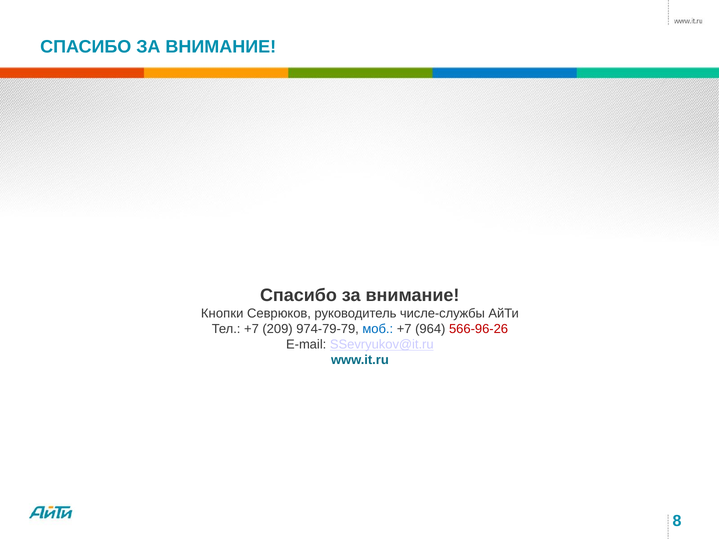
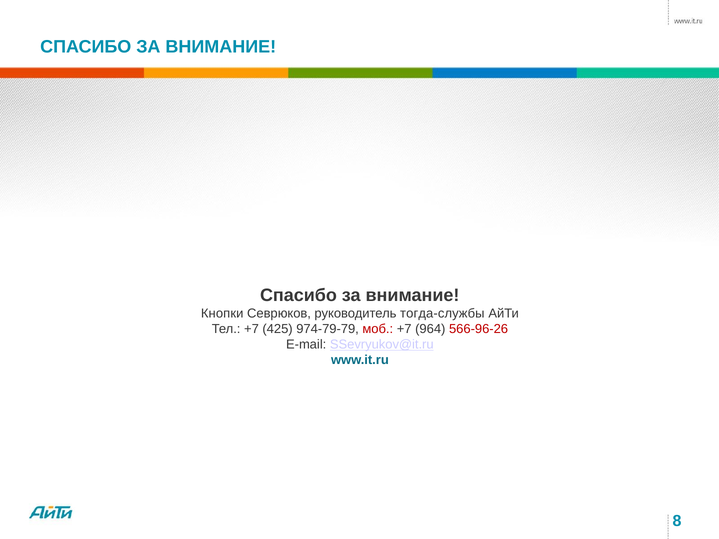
числе-службы: числе-службы -> тогда-службы
209: 209 -> 425
моб colour: blue -> red
